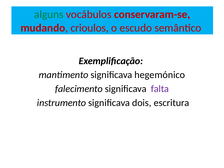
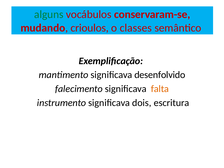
escudo: escudo -> classes
hegemónico: hegemónico -> desenfolvido
falta colour: purple -> orange
